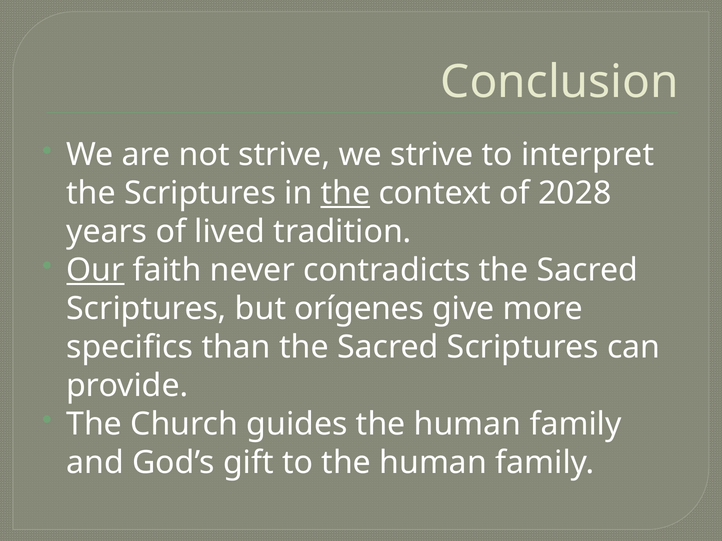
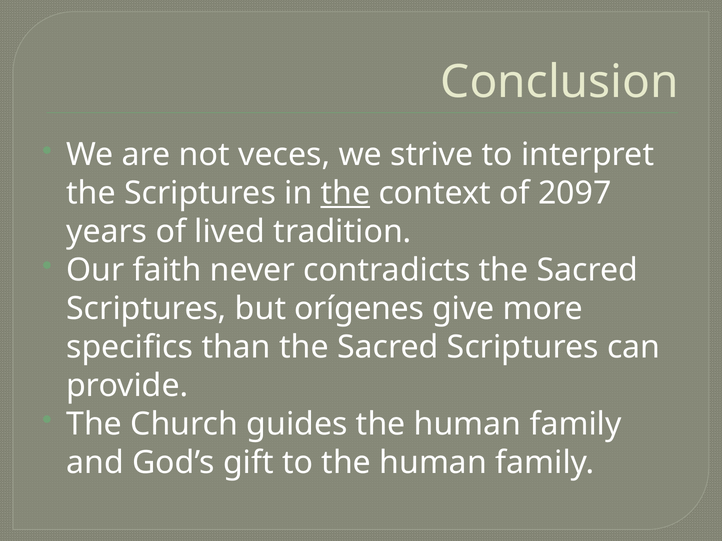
not strive: strive -> veces
2028: 2028 -> 2097
Our underline: present -> none
